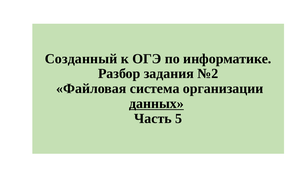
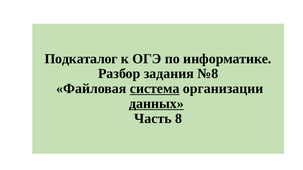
Созданный: Созданный -> Подкаталог
№2: №2 -> №8
система underline: none -> present
5: 5 -> 8
